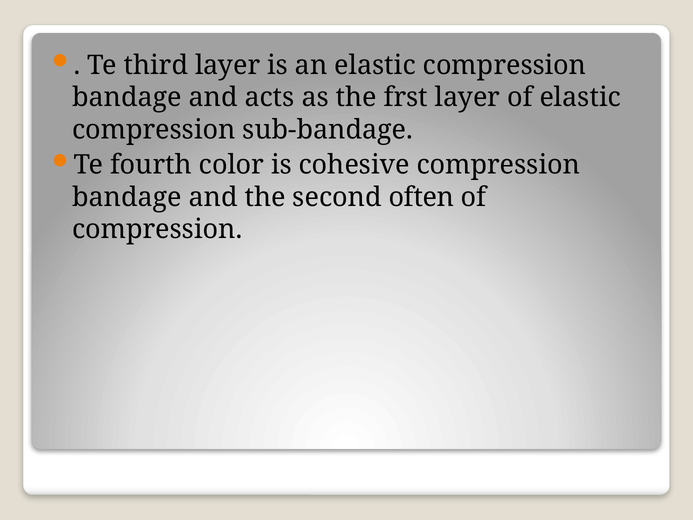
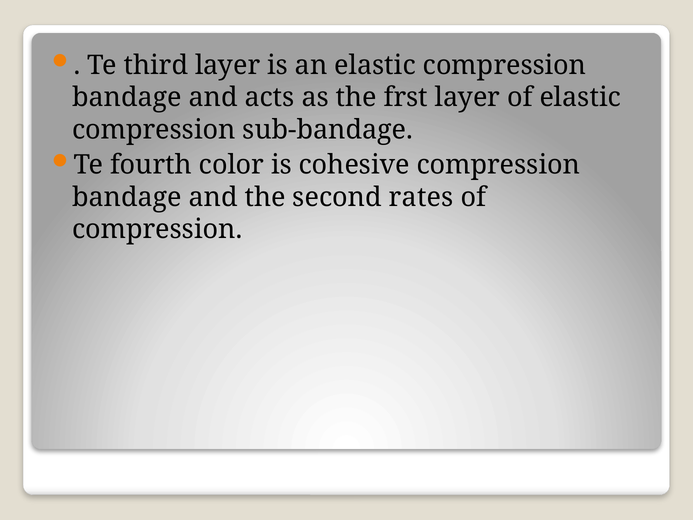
often: often -> rates
